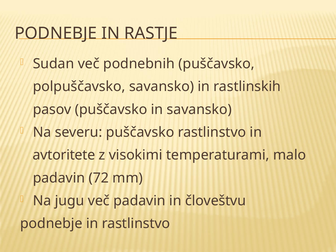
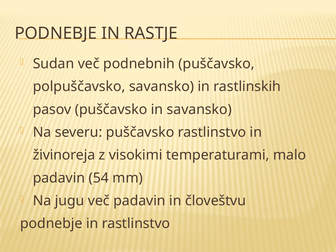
avtoritete: avtoritete -> živinoreja
72: 72 -> 54
